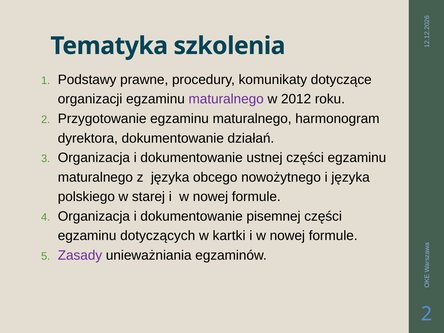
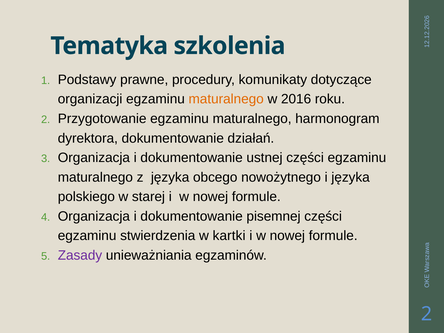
maturalnego at (226, 99) colour: purple -> orange
2012: 2012 -> 2016
dotyczących: dotyczących -> stwierdzenia
